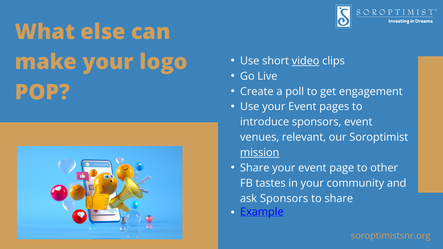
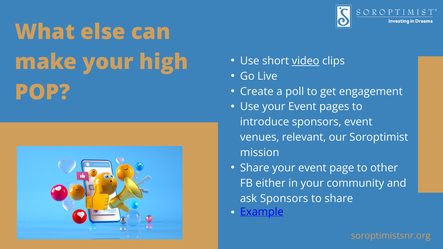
logo: logo -> high
mission underline: present -> none
tastes: tastes -> either
